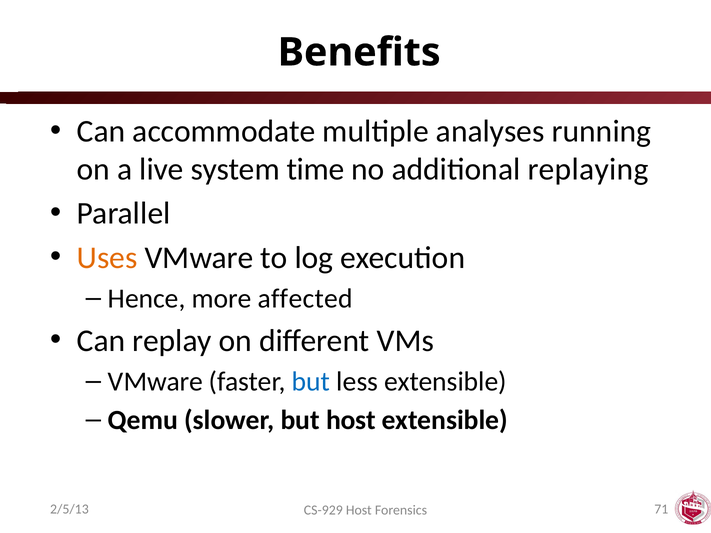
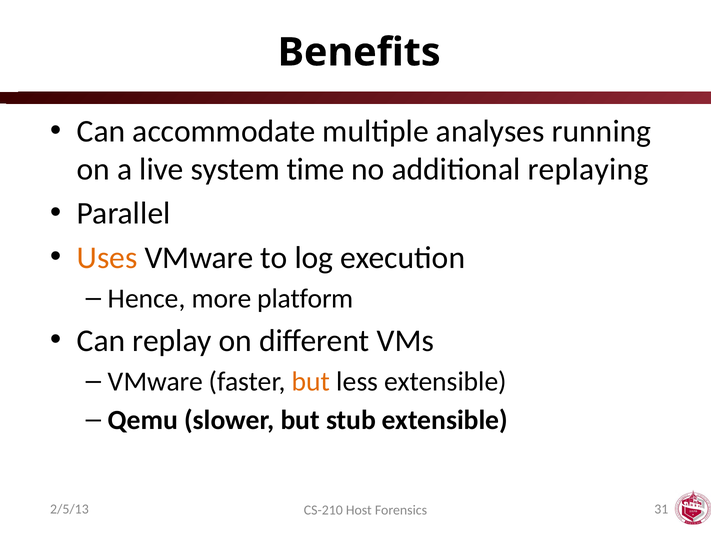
affected: affected -> platform
but at (311, 382) colour: blue -> orange
but host: host -> stub
CS-929: CS-929 -> CS-210
71: 71 -> 31
